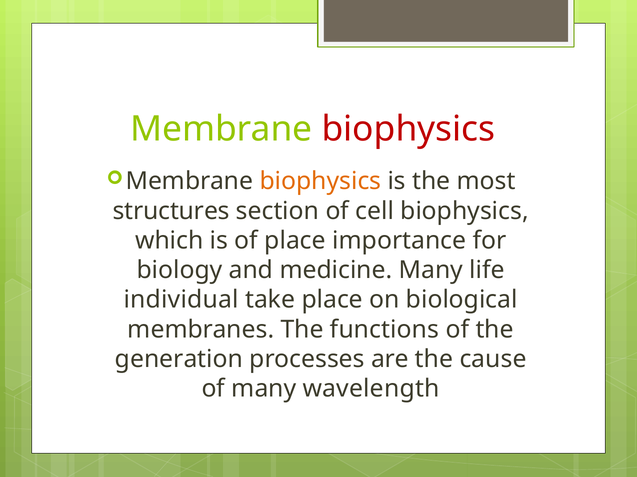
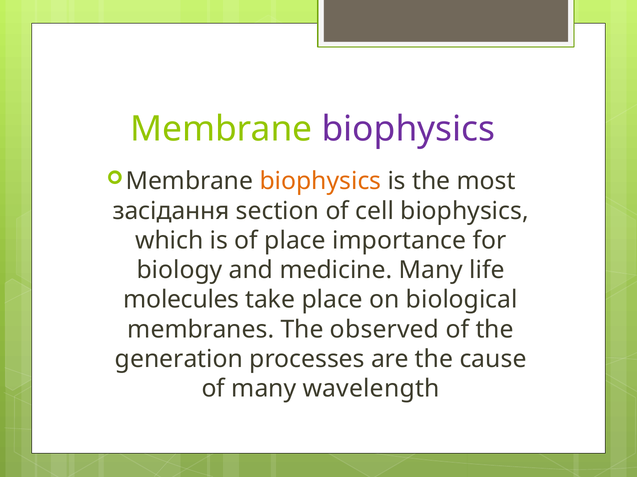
biophysics at (408, 129) colour: red -> purple
structures: structures -> засідання
individual: individual -> molecules
functions: functions -> observed
